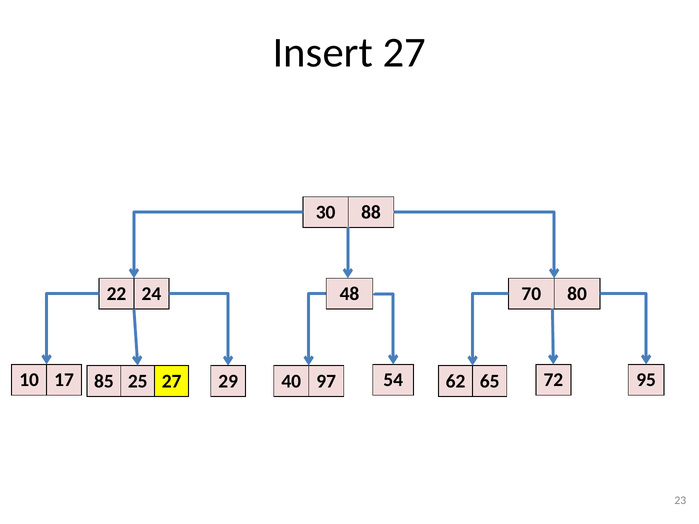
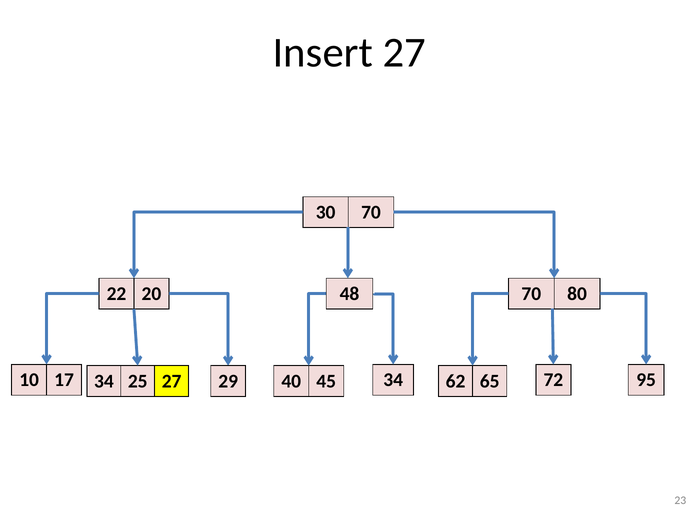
30 88: 88 -> 70
24: 24 -> 20
17 85: 85 -> 34
27 54: 54 -> 34
97: 97 -> 45
